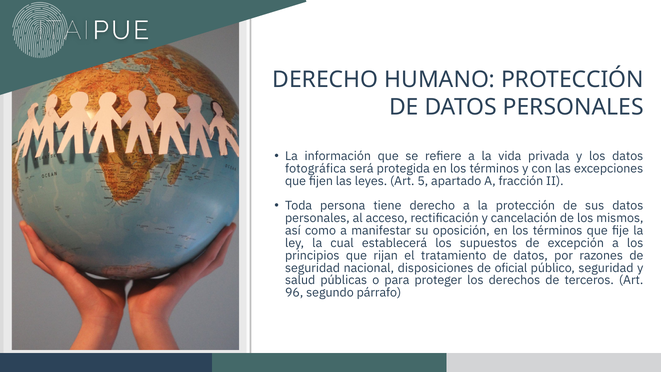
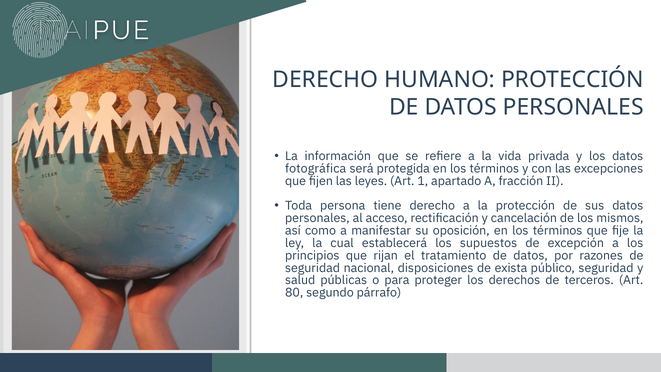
5: 5 -> 1
oficial: oficial -> exista
96: 96 -> 80
